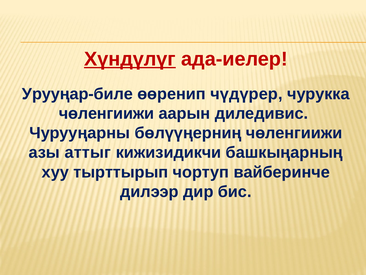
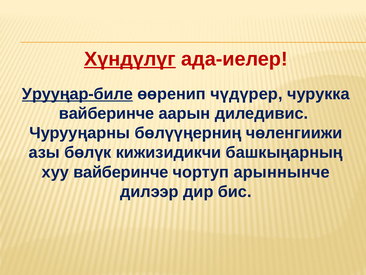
Урууңар-биле underline: none -> present
чөленгиижи at (107, 113): чөленгиижи -> вайберинче
аттыг: аттыг -> бөлүк
хуу тырттырып: тырттырып -> вайберинче
вайберинче: вайберинче -> арыннынче
